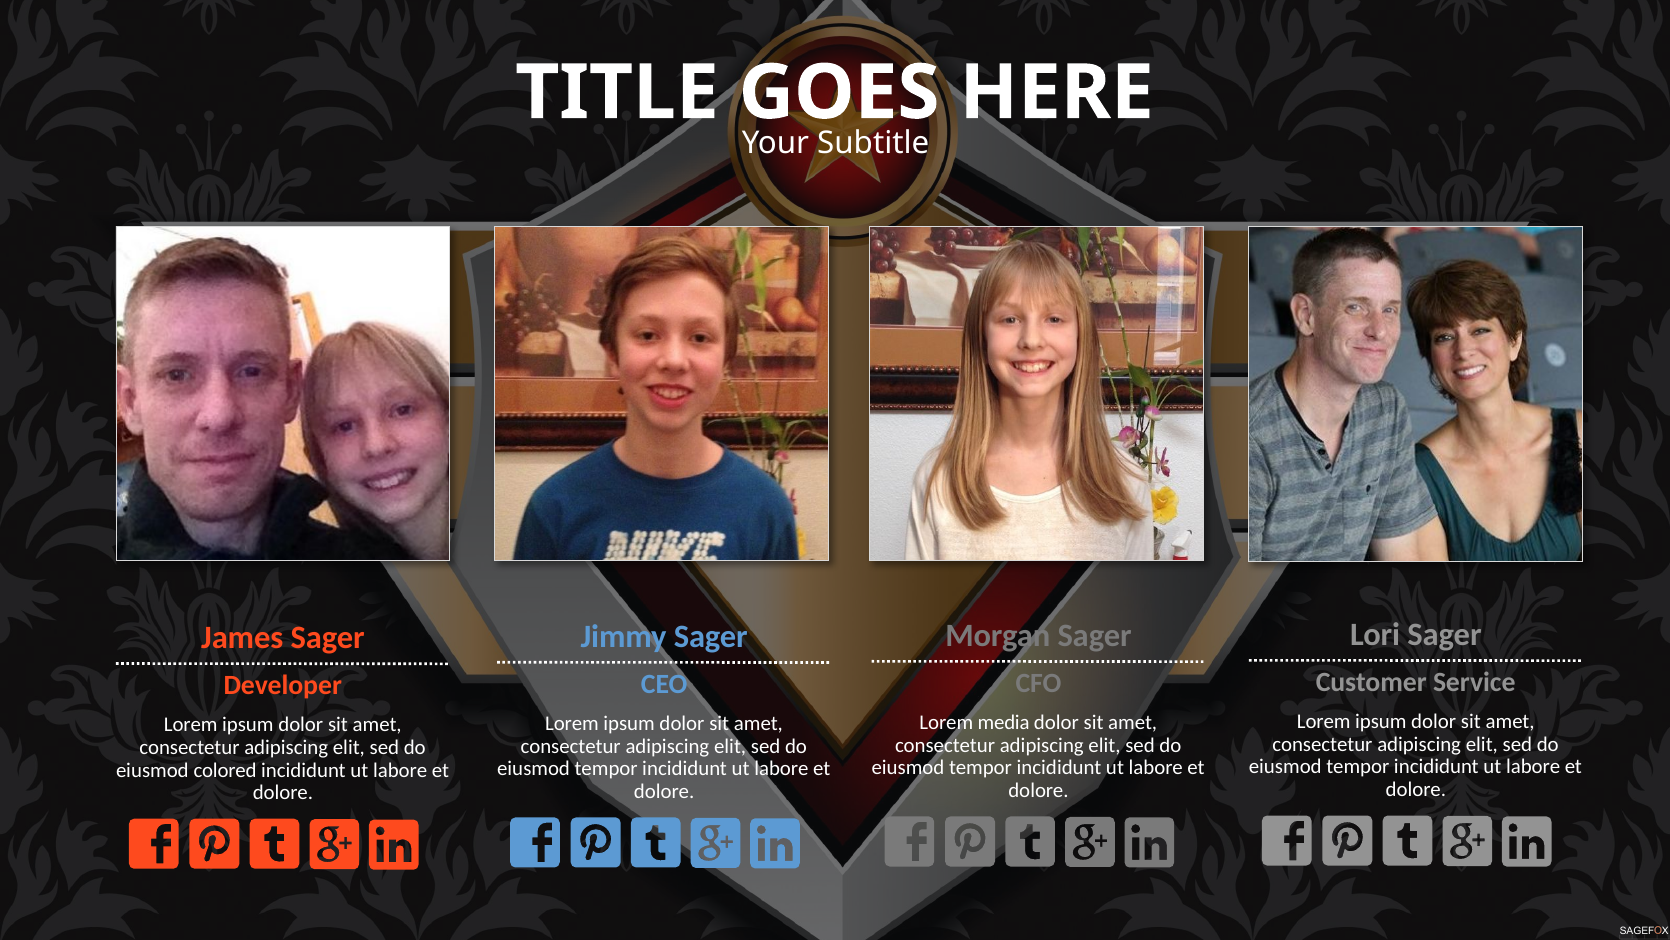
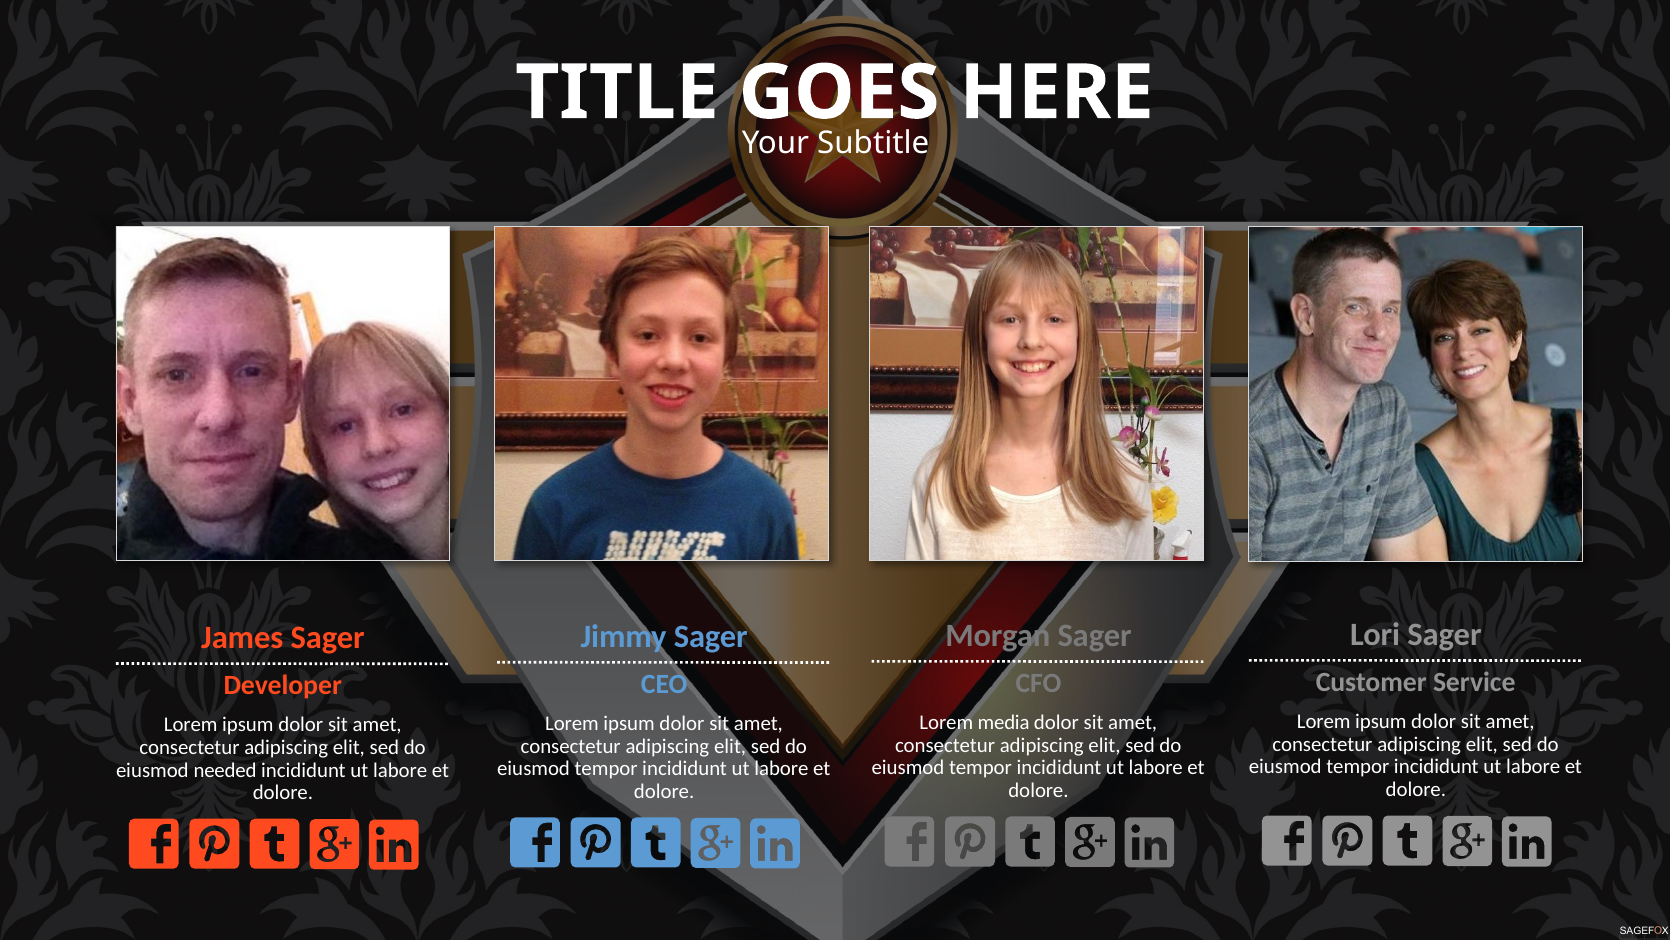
colored: colored -> needed
